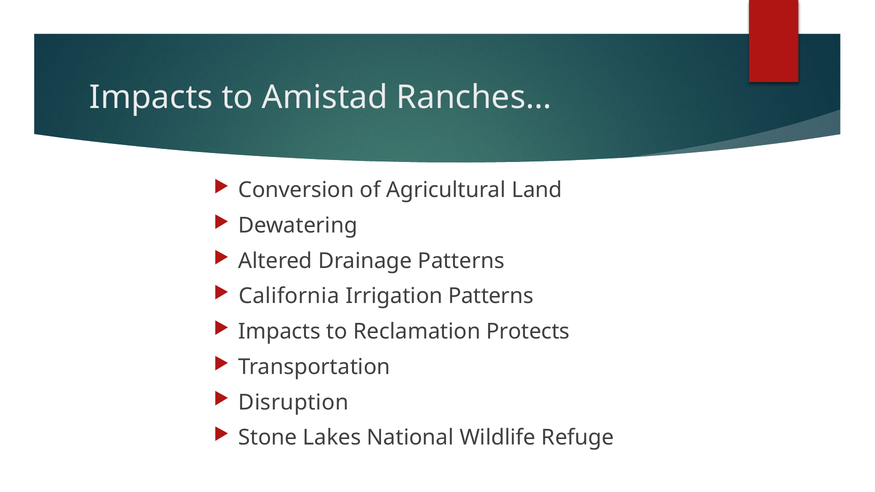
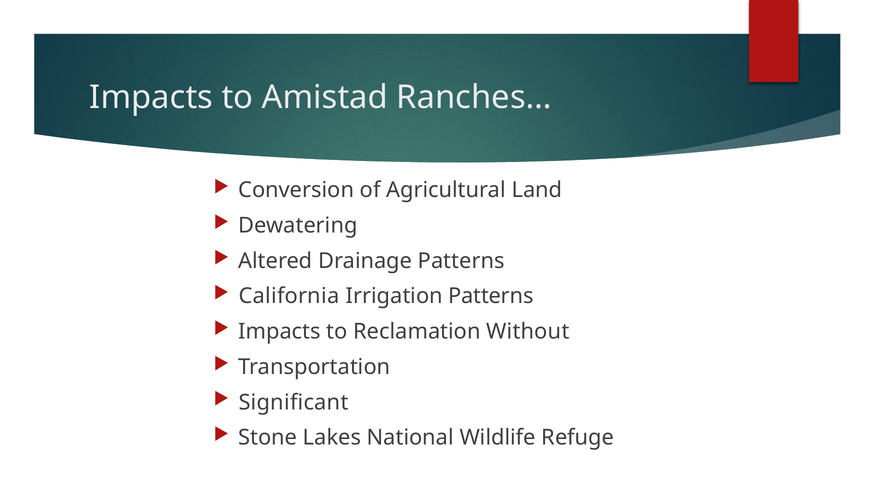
Protects: Protects -> Without
Disruption: Disruption -> Significant
